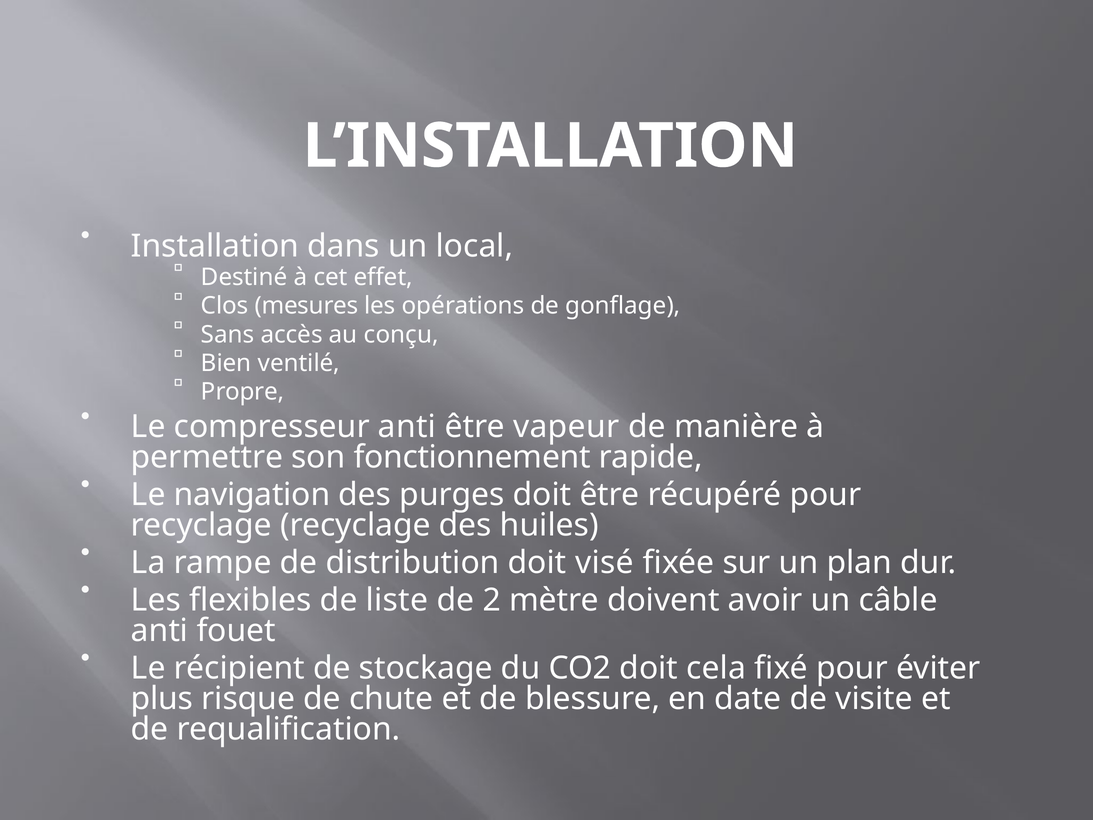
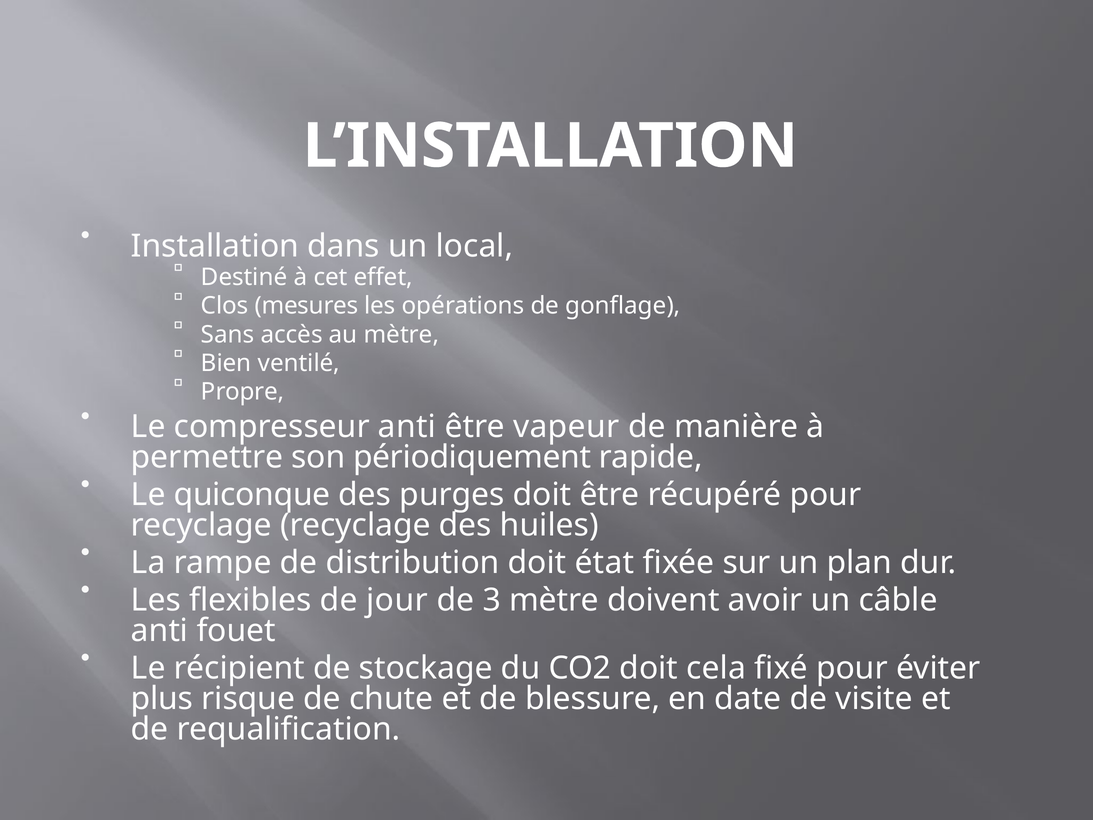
au conçu: conçu -> mètre
fonctionnement: fonctionnement -> périodiquement
navigation: navigation -> quiconque
visé: visé -> état
liste: liste -> jour
2: 2 -> 3
